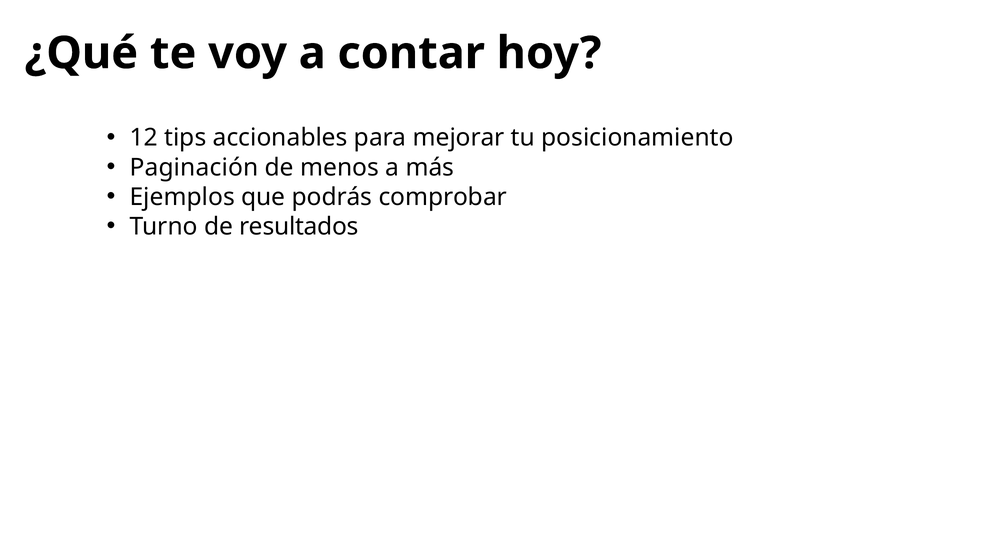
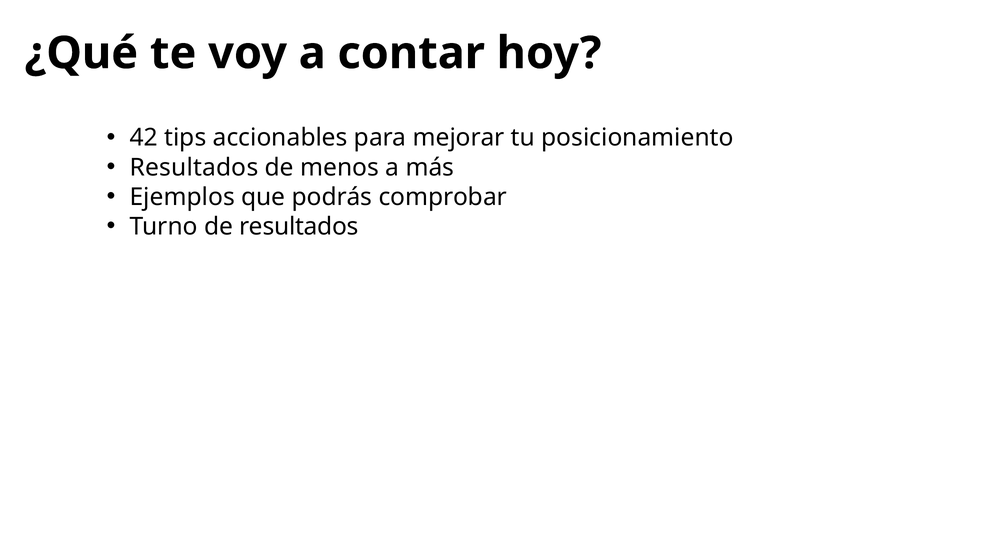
12: 12 -> 42
Paginación at (194, 167): Paginación -> Resultados
